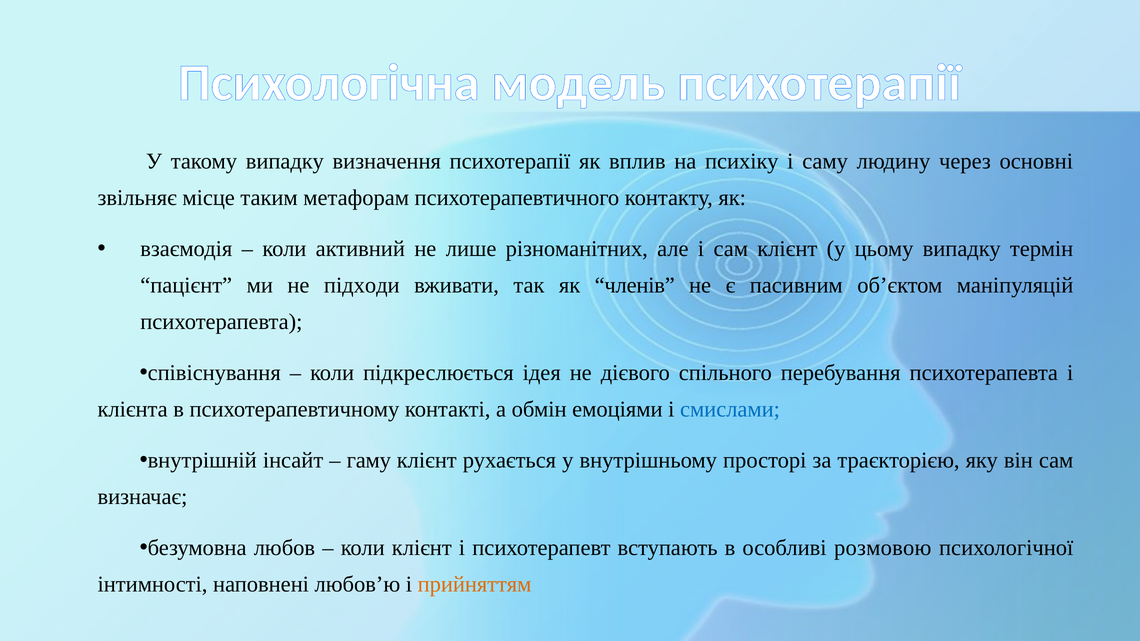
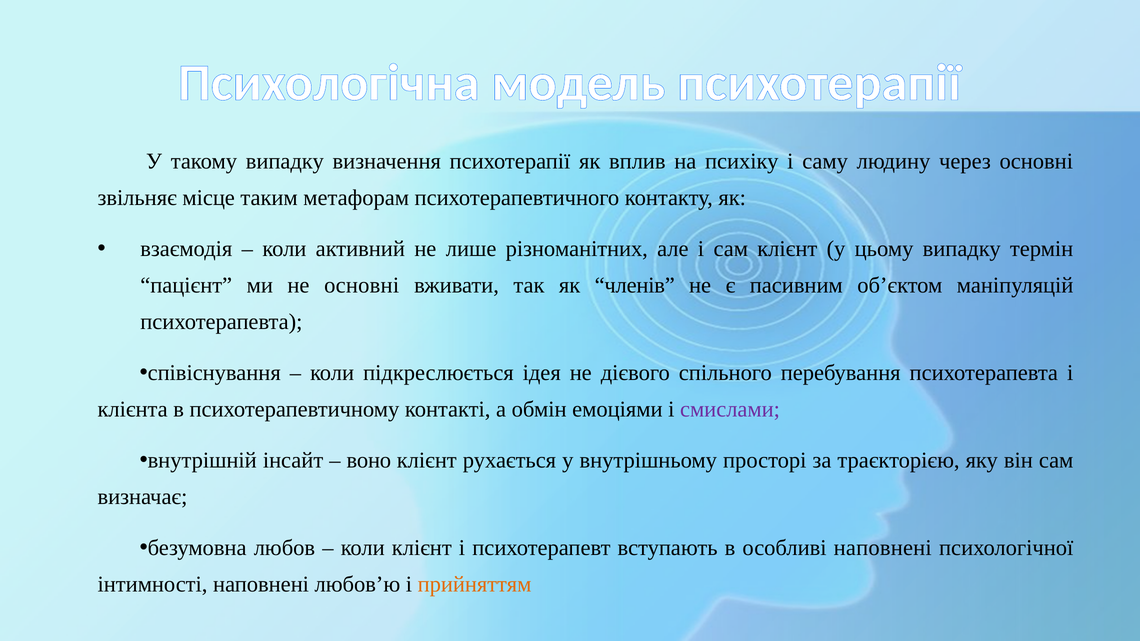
не підходи: підходи -> основні
смислами colour: blue -> purple
гаму: гаму -> воно
особливі розмовою: розмовою -> наповнені
